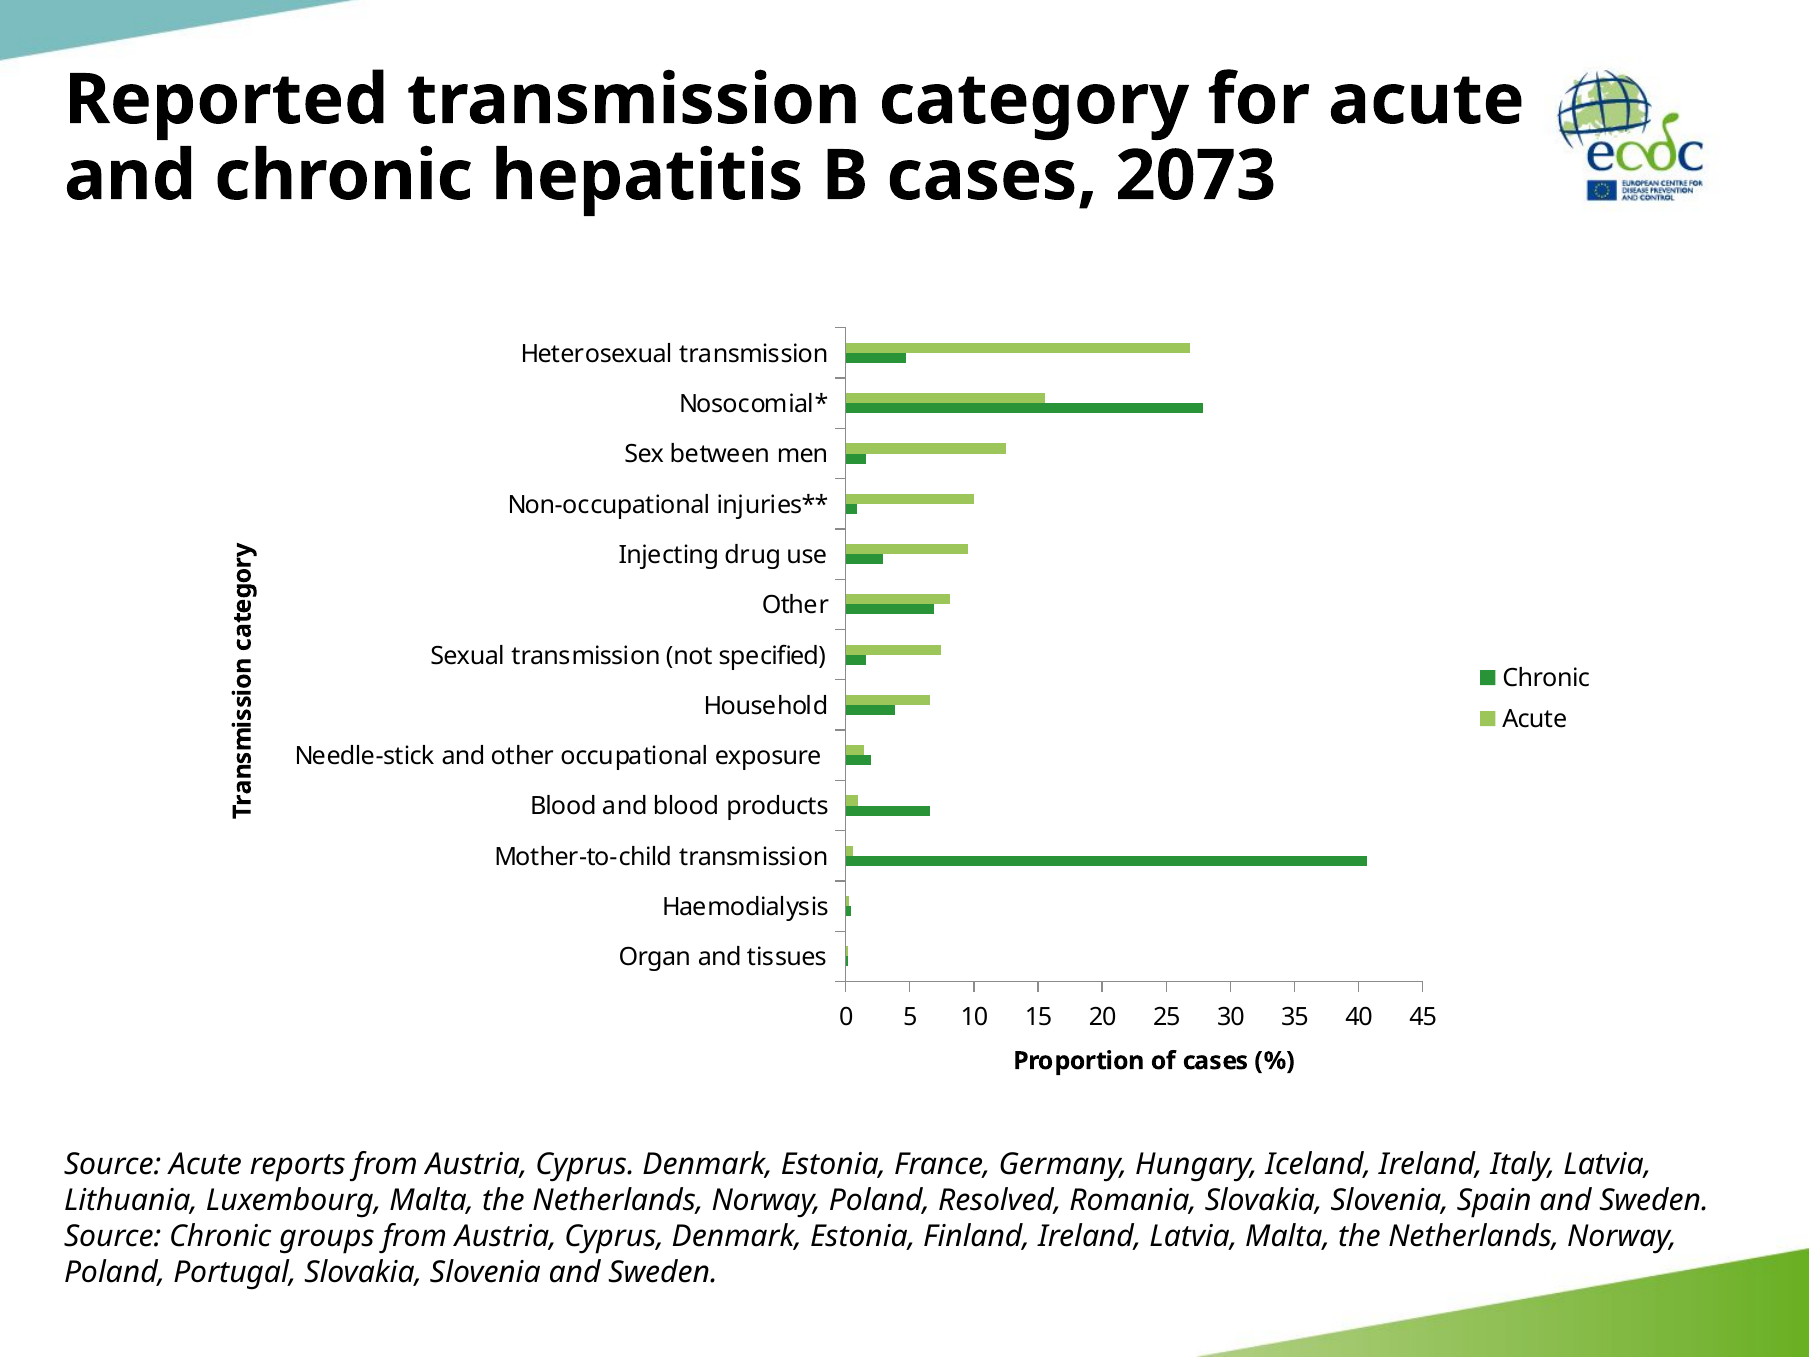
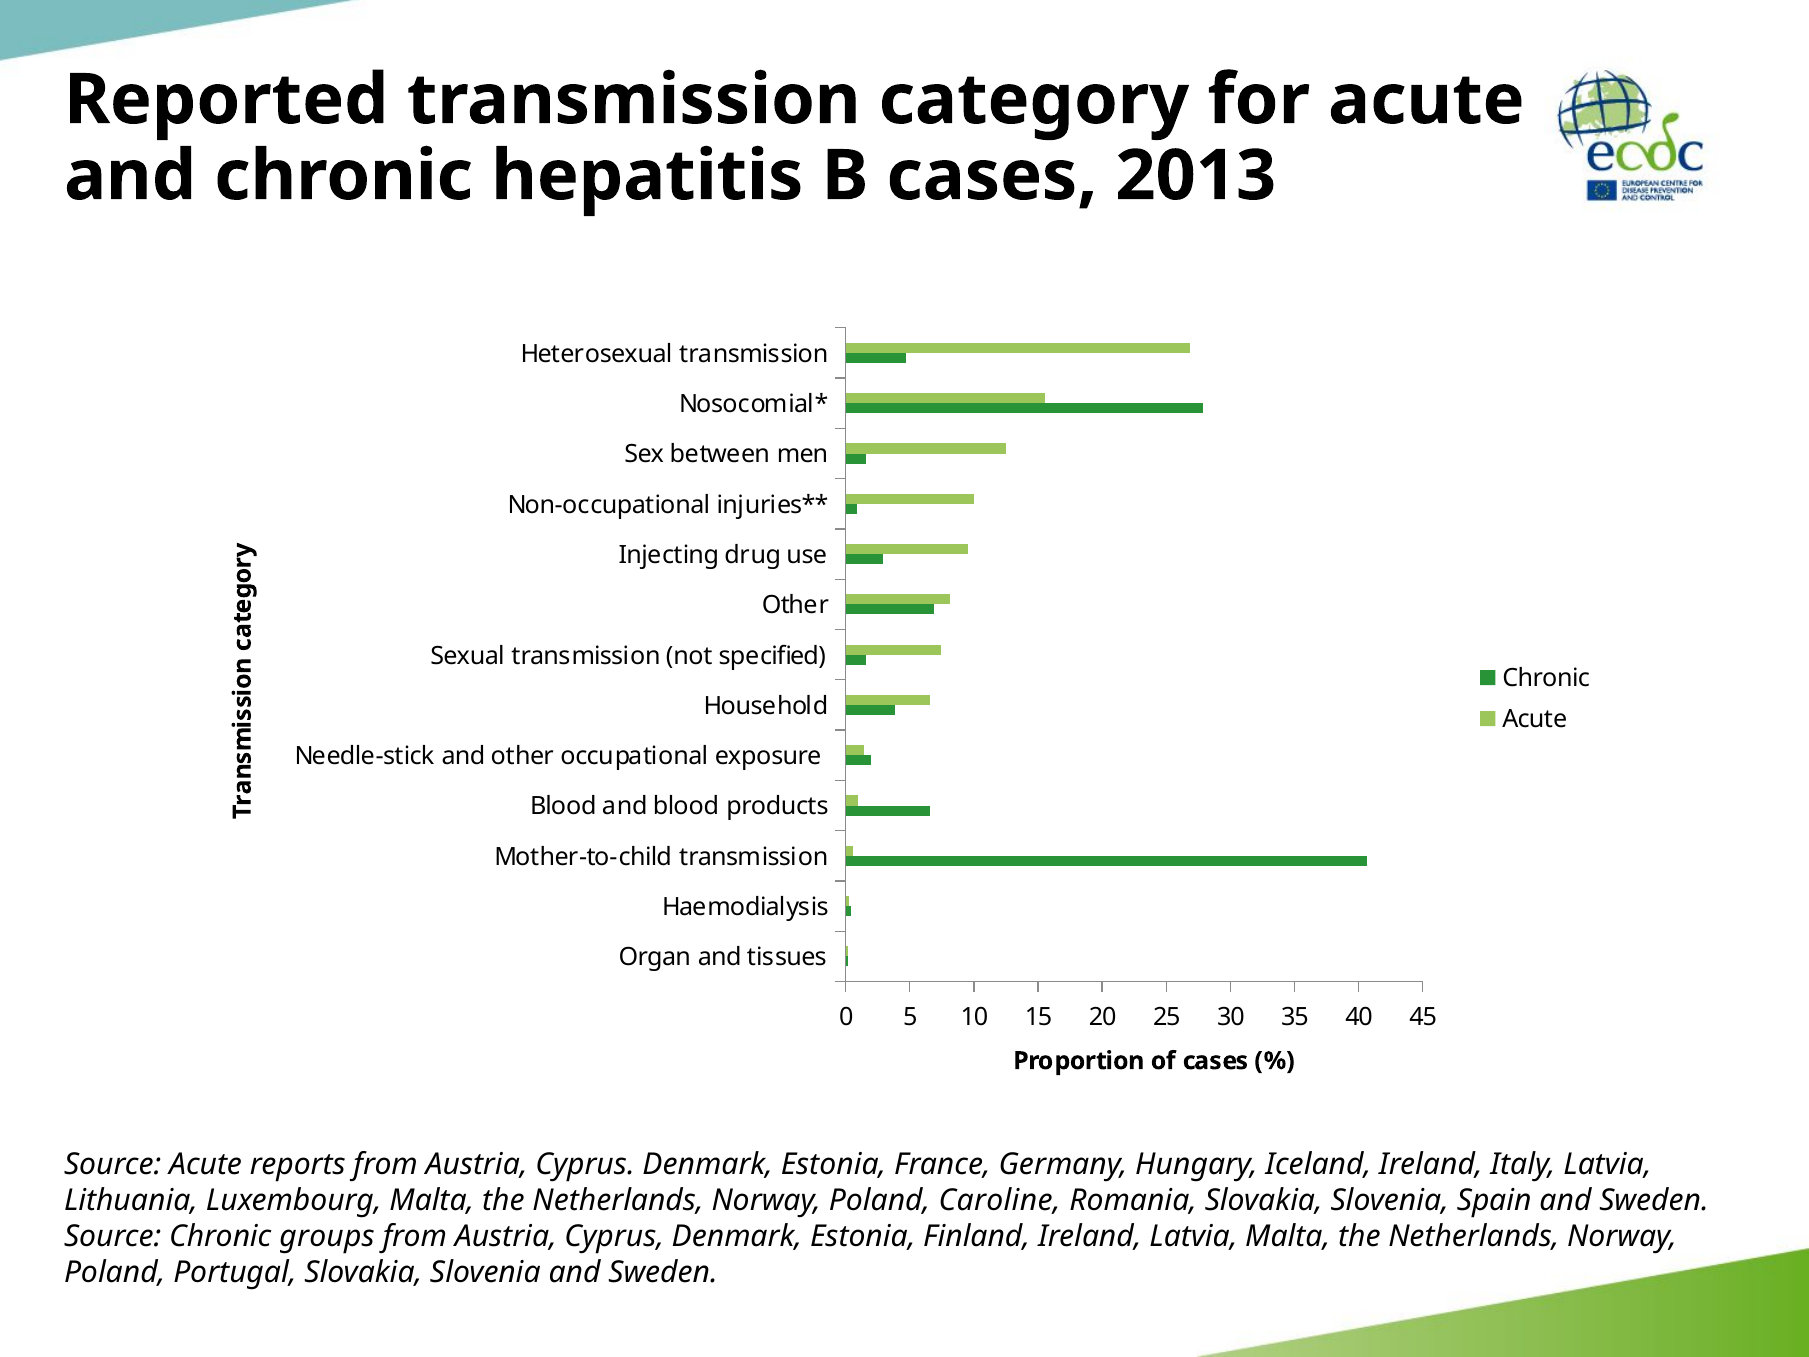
2073: 2073 -> 2013
Resolved: Resolved -> Caroline
